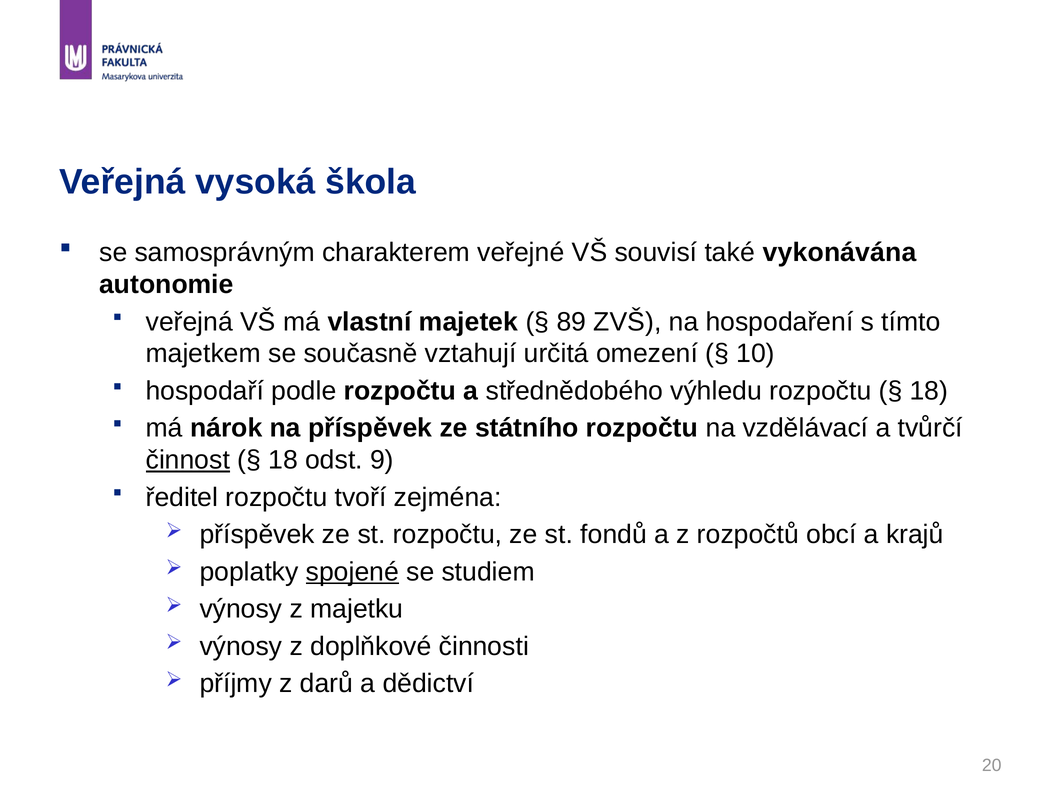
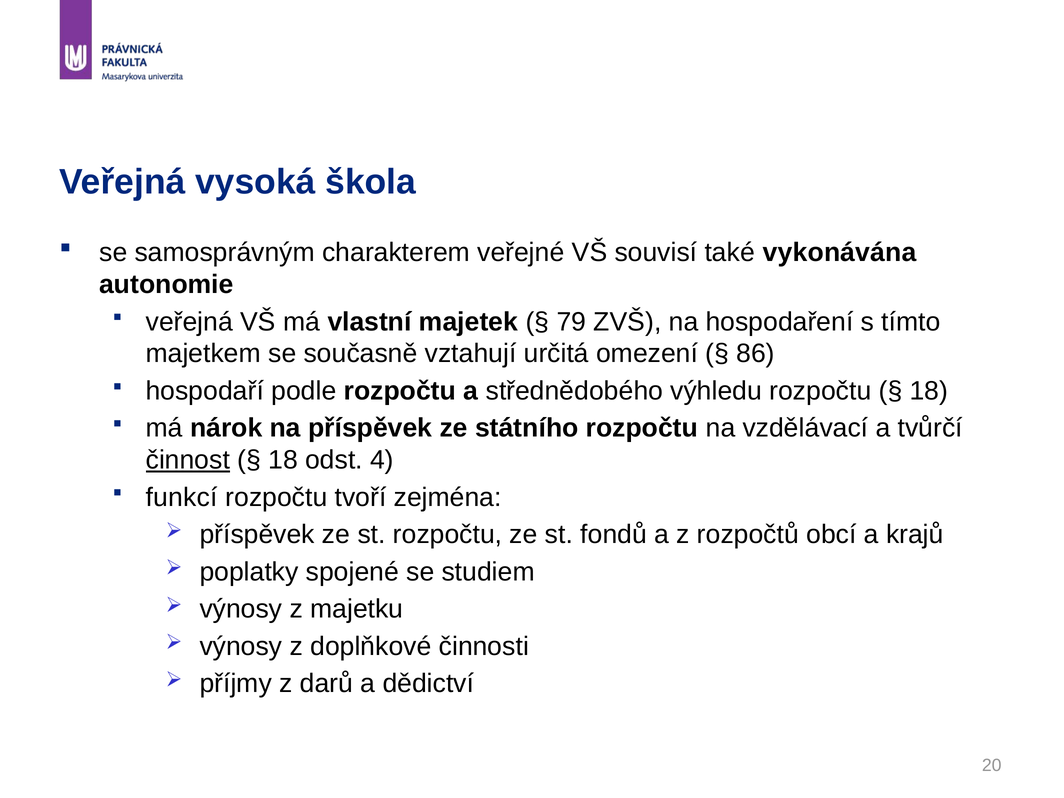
89: 89 -> 79
10: 10 -> 86
9: 9 -> 4
ředitel: ředitel -> funkcí
spojené underline: present -> none
